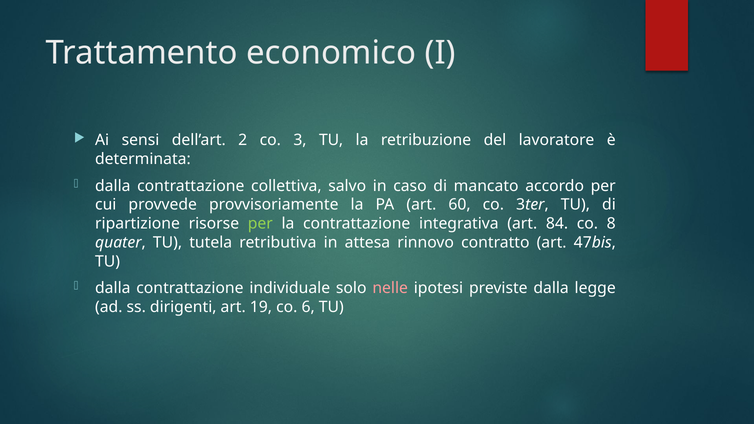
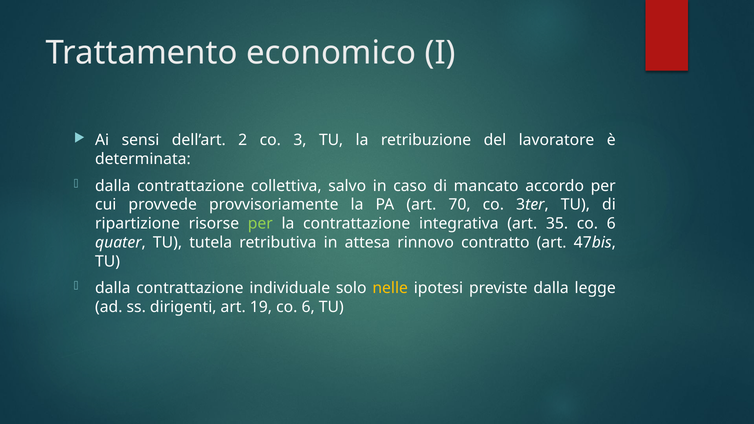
60: 60 -> 70
84: 84 -> 35
8 at (611, 224): 8 -> 6
nelle colour: pink -> yellow
